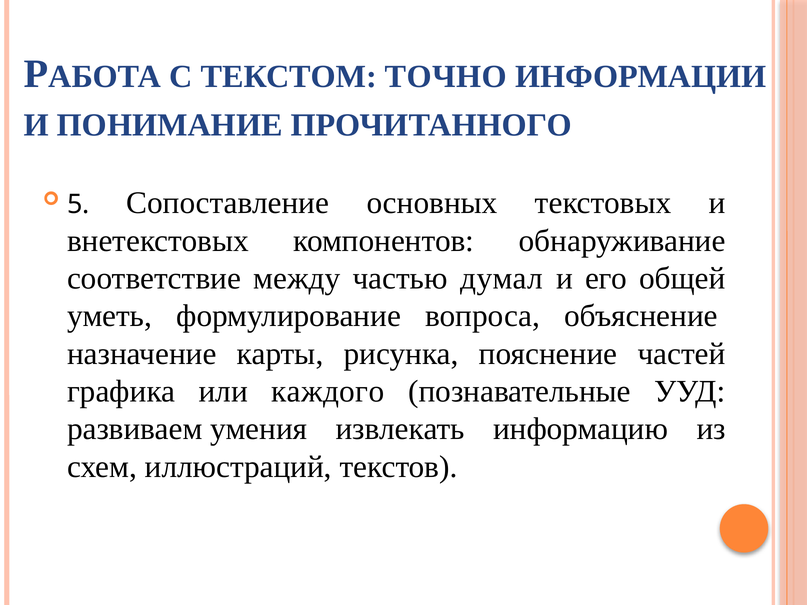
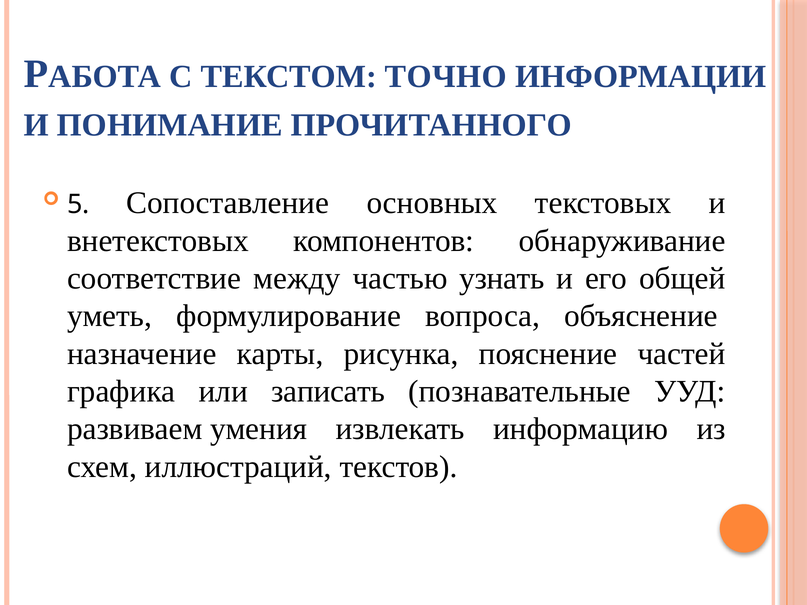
думал: думал -> узнать
каждого: каждого -> записать
